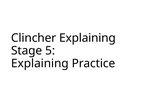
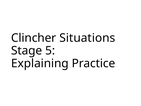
Clincher Explaining: Explaining -> Situations
